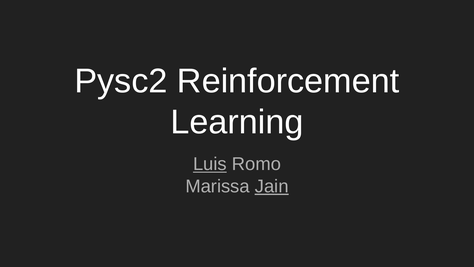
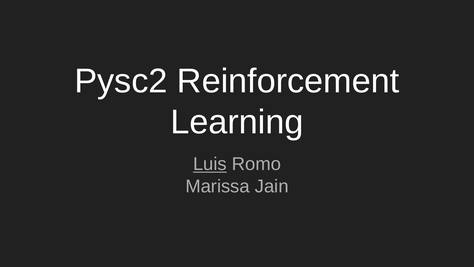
Jain underline: present -> none
